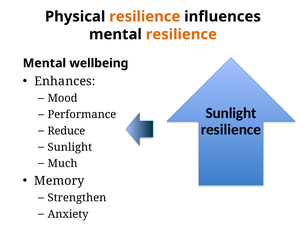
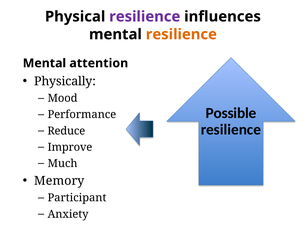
resilience at (145, 17) colour: orange -> purple
wellbeing: wellbeing -> attention
Enhances: Enhances -> Physically
Sunlight at (231, 113): Sunlight -> Possible
Sunlight at (70, 147): Sunlight -> Improve
Strengthen: Strengthen -> Participant
